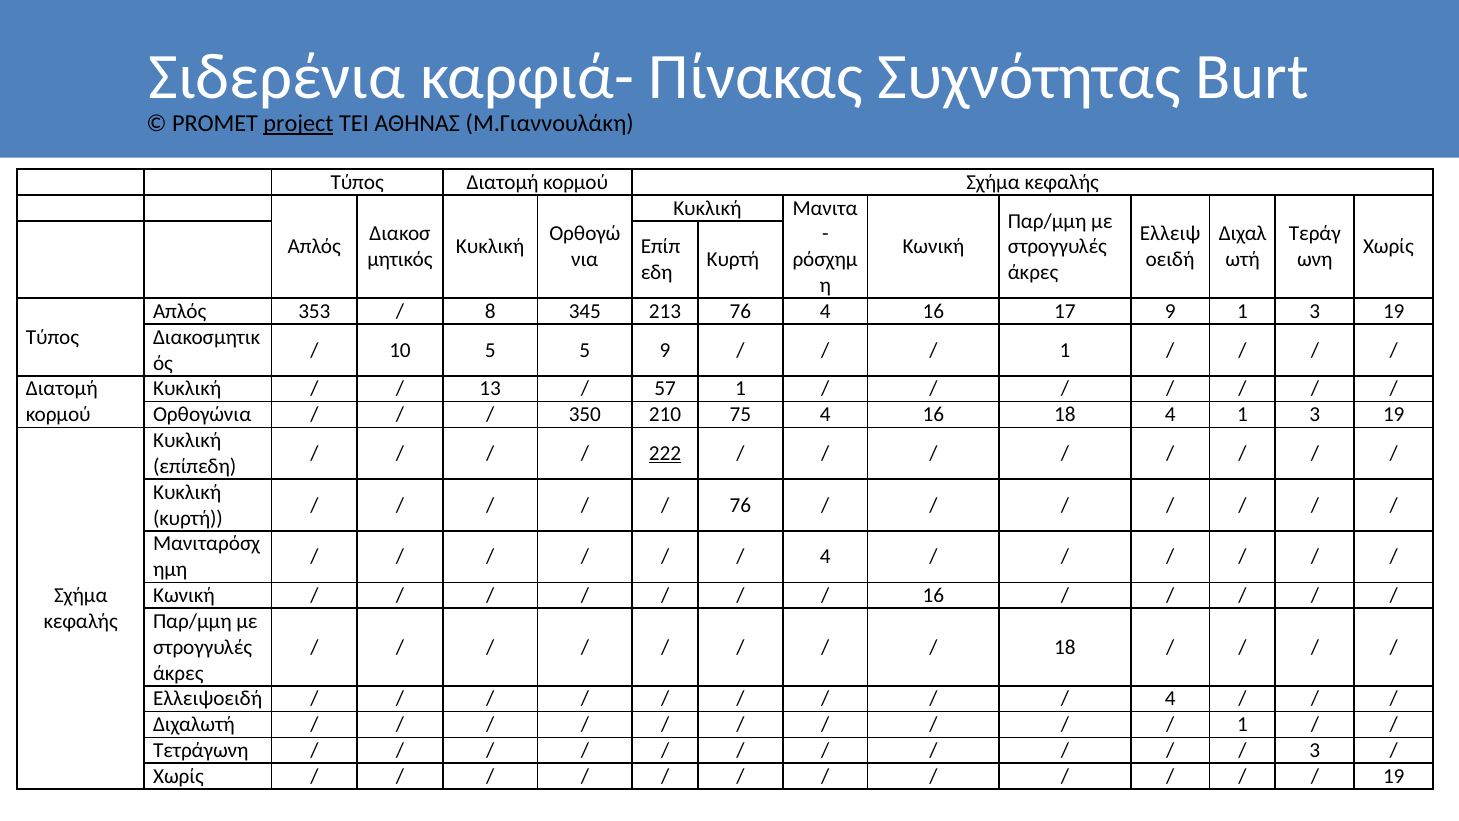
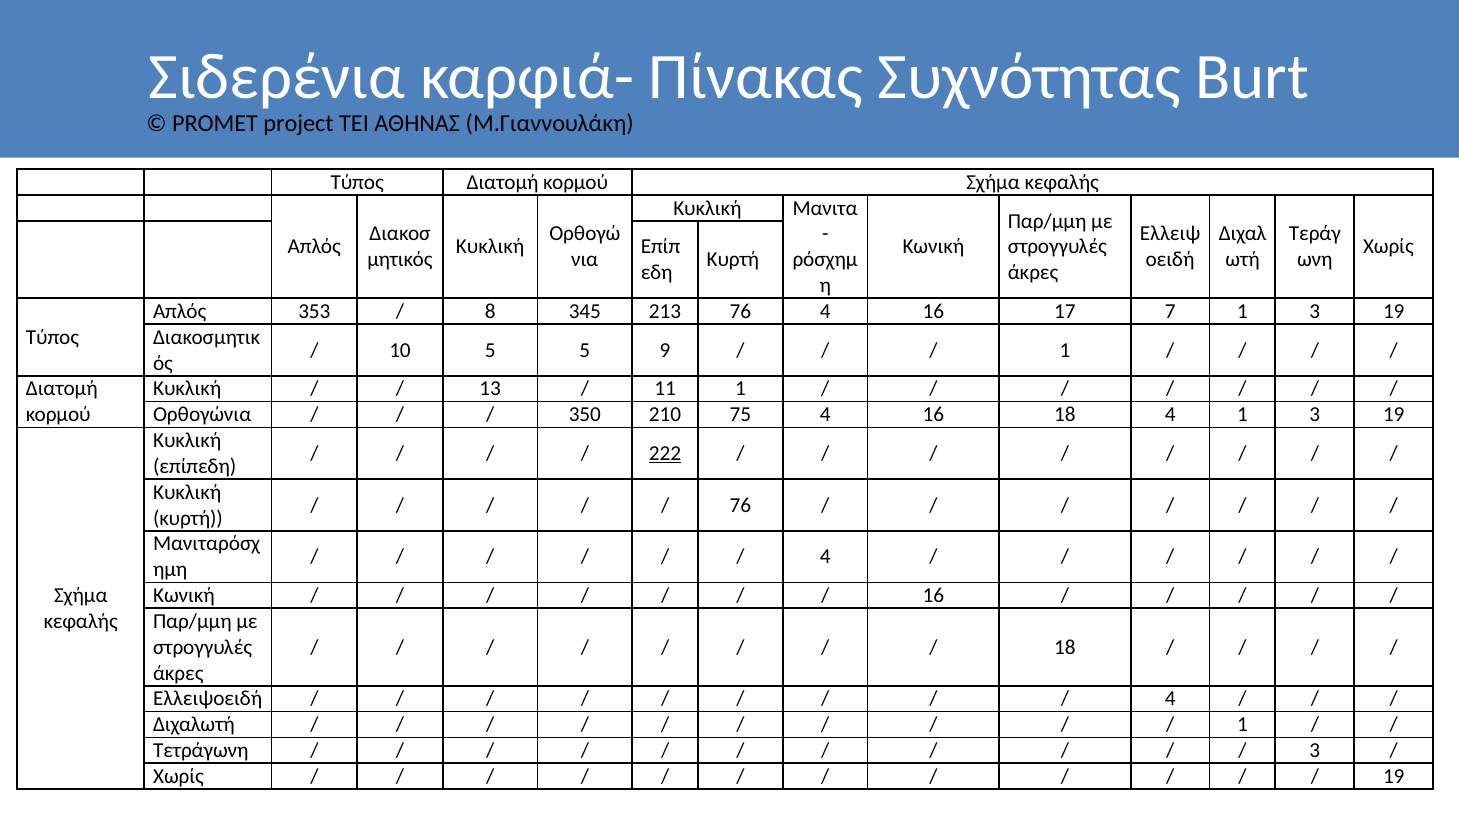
project underline: present -> none
17 9: 9 -> 7
57: 57 -> 11
